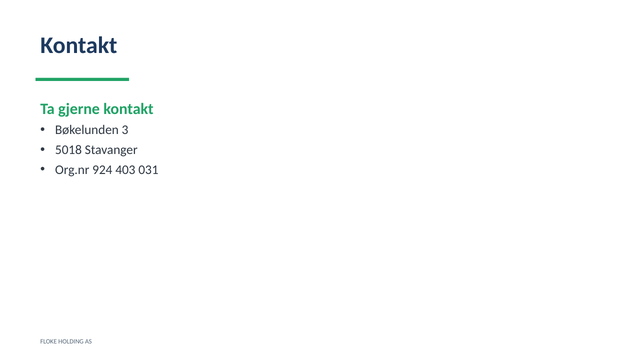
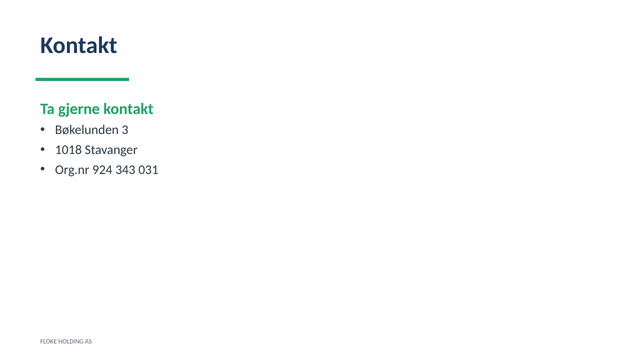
5018: 5018 -> 1018
403: 403 -> 343
